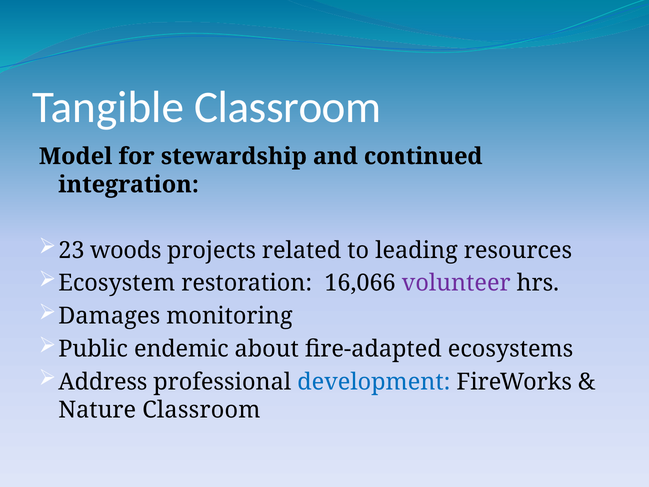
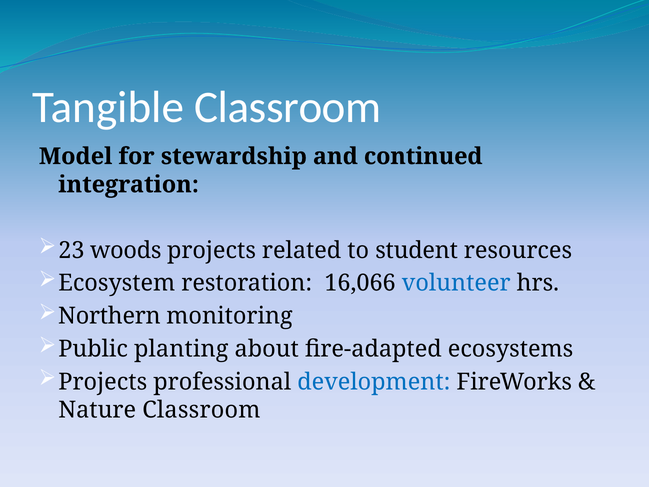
leading: leading -> student
volunteer colour: purple -> blue
Damages: Damages -> Northern
endemic: endemic -> planting
Address at (103, 382): Address -> Projects
